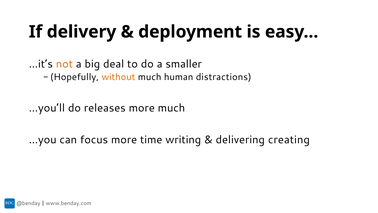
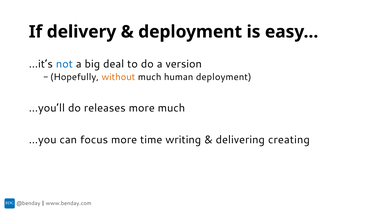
not colour: orange -> blue
smaller: smaller -> version
human distractions: distractions -> deployment
